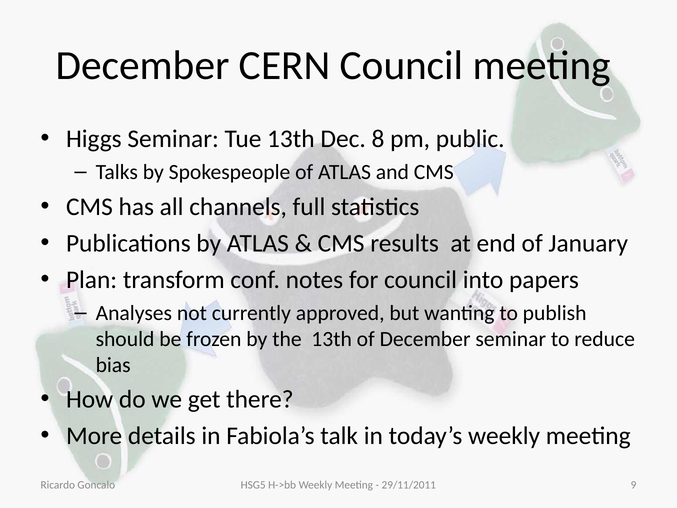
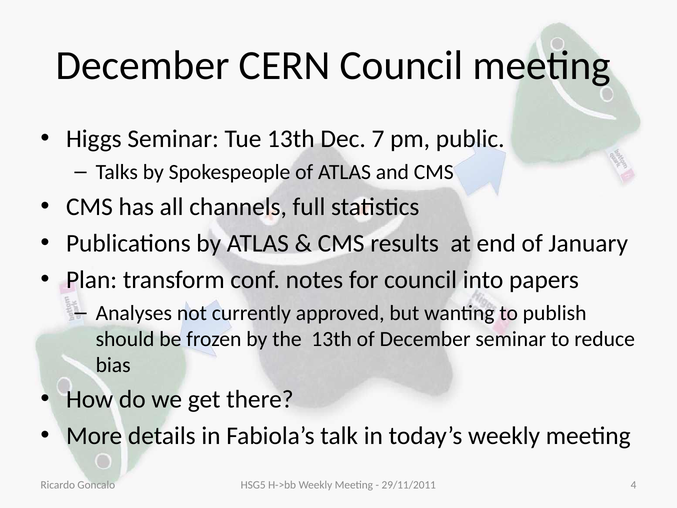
8: 8 -> 7
9: 9 -> 4
